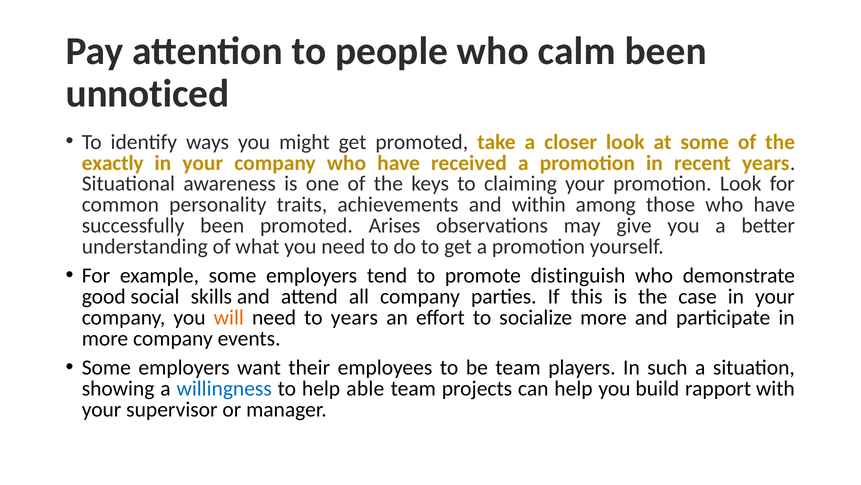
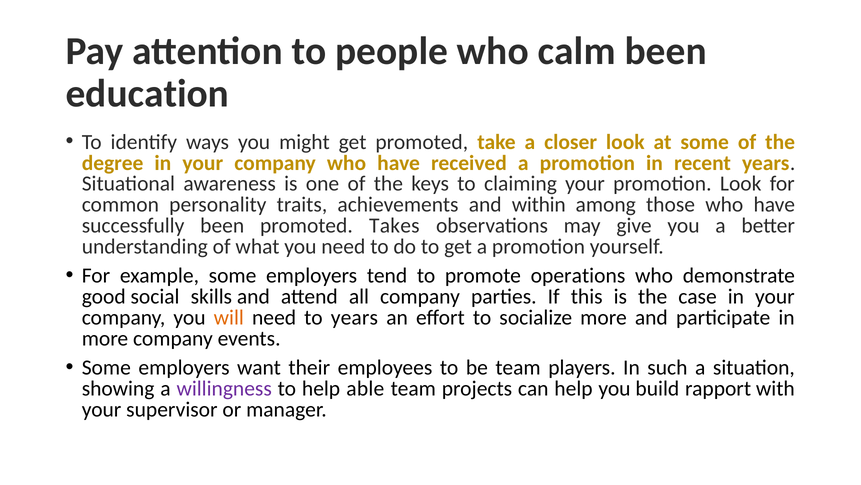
unnoticed: unnoticed -> education
exactly: exactly -> degree
Arises: Arises -> Takes
distinguish: distinguish -> operations
willingness colour: blue -> purple
